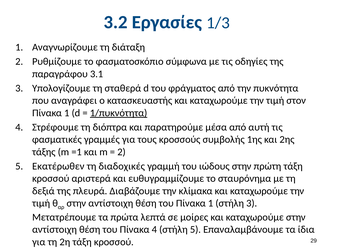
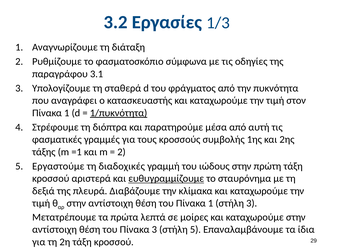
Εκατέρωθεν: Εκατέρωθεν -> Εργαστούμε
ευθυγραμμίζουμε underline: none -> present
Πίνακα 4: 4 -> 3
